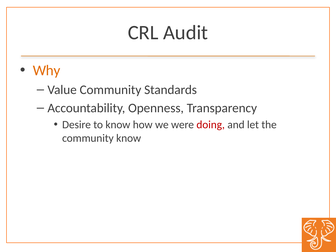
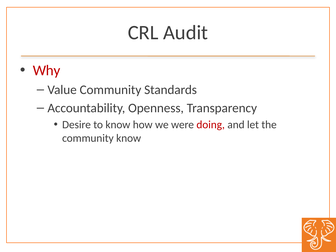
Why colour: orange -> red
